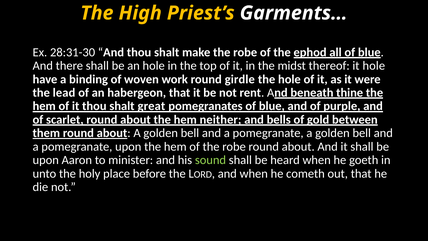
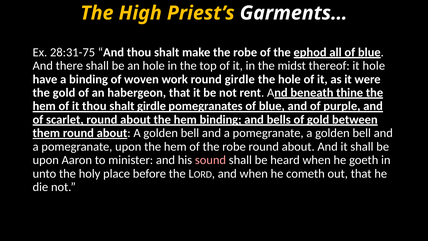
28:31-30: 28:31-30 -> 28:31-75
the lead: lead -> gold
shalt great: great -> girdle
hem neither: neither -> binding
sound colour: light green -> pink
